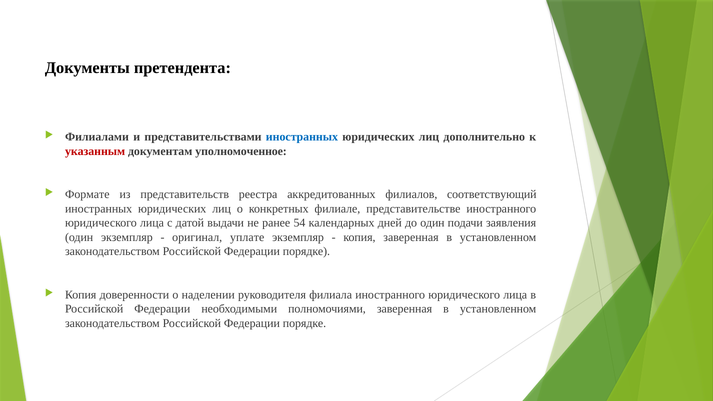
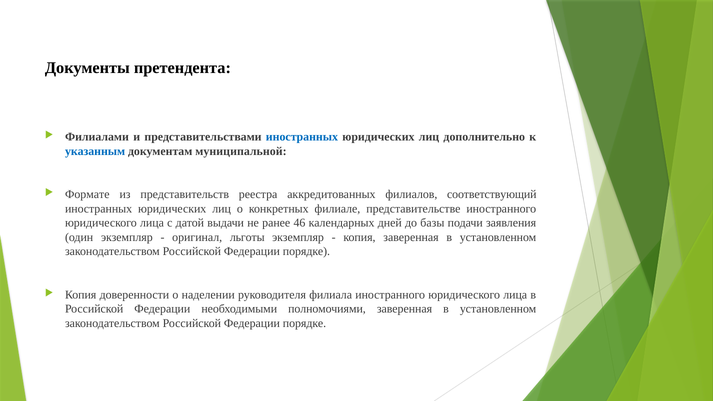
указанным colour: red -> blue
уполномоченное: уполномоченное -> муниципальной
54: 54 -> 46
до один: один -> базы
уплате: уплате -> льготы
